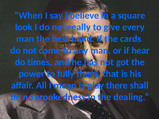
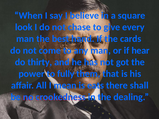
really: really -> chase
times: times -> thirty
play: play -> eats
